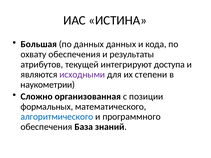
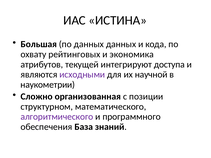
охвату обеспечения: обеспечения -> рейтинговых
результаты: результаты -> экономика
степени: степени -> научной
формальных: формальных -> структурном
алгоритмического colour: blue -> purple
